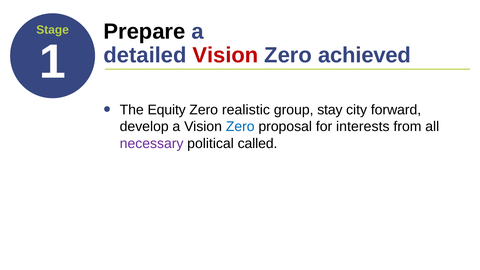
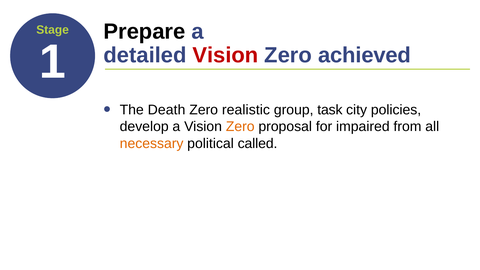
Equity: Equity -> Death
stay: stay -> task
forward: forward -> policies
Zero at (240, 127) colour: blue -> orange
interests: interests -> impaired
necessary colour: purple -> orange
